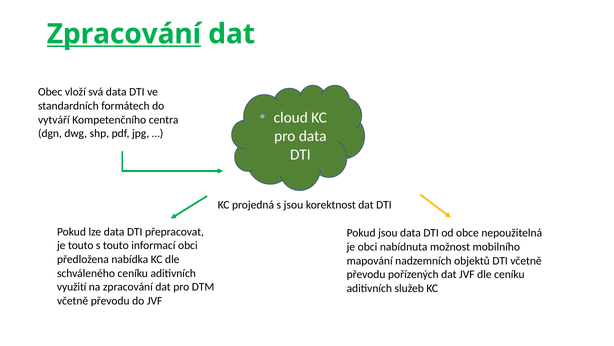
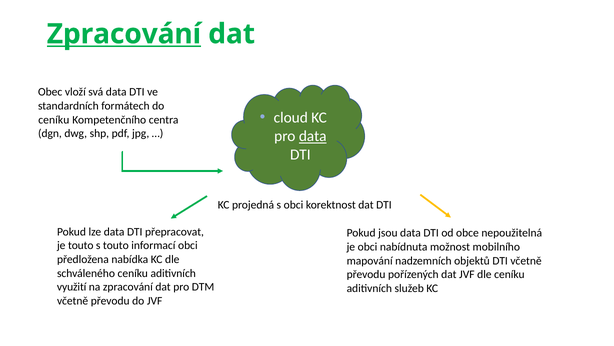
vytváří at (54, 119): vytváří -> ceníku
data at (313, 136) underline: none -> present
s jsou: jsou -> obci
